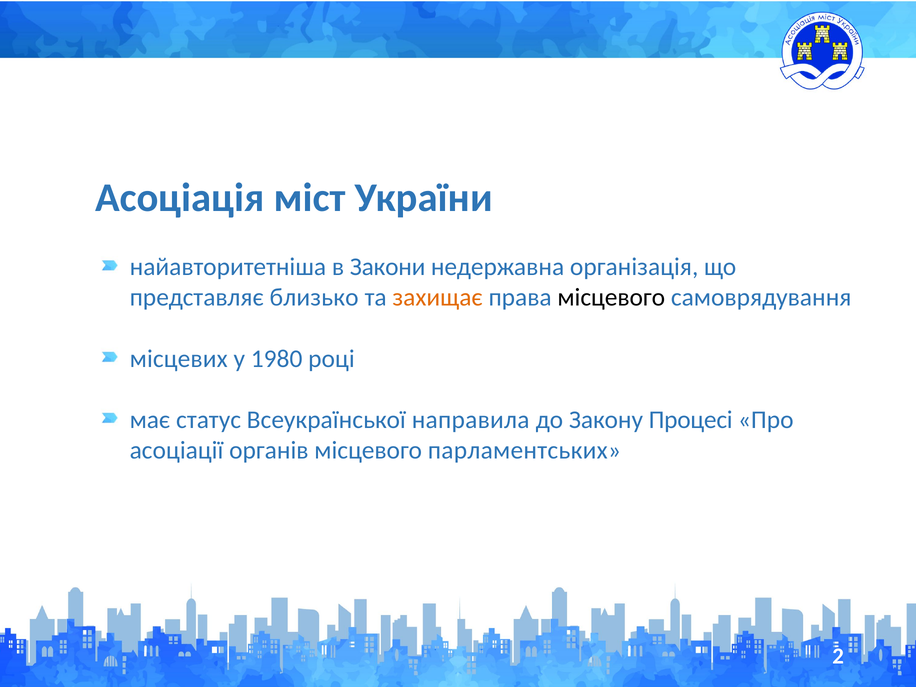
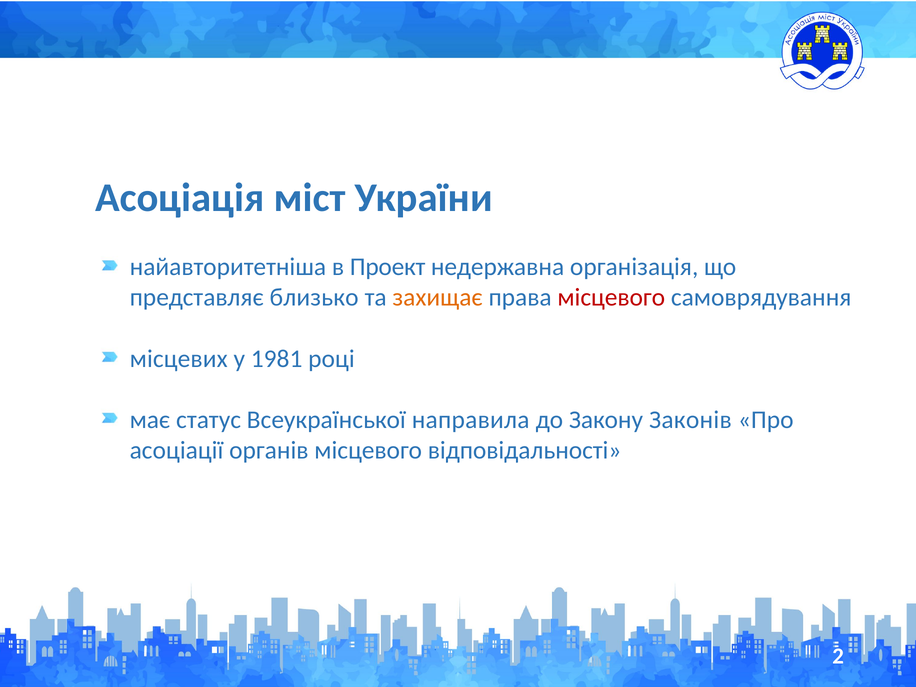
Закони: Закони -> Проект
місцевого at (611, 298) colour: black -> red
1980: 1980 -> 1981
Процесі: Процесі -> Законів
парламентських: парламентських -> відповідальності
